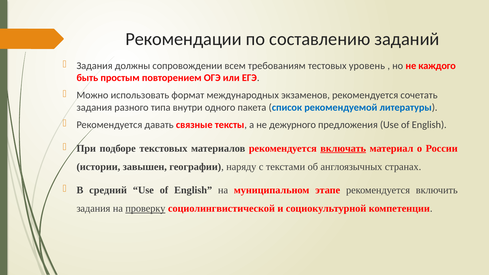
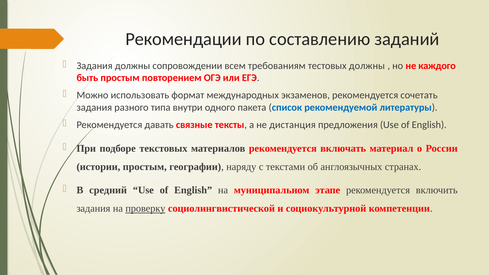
тестовых уровень: уровень -> должны
дежурного: дежурного -> дистанция
включать underline: present -> none
истории завышен: завышен -> простым
